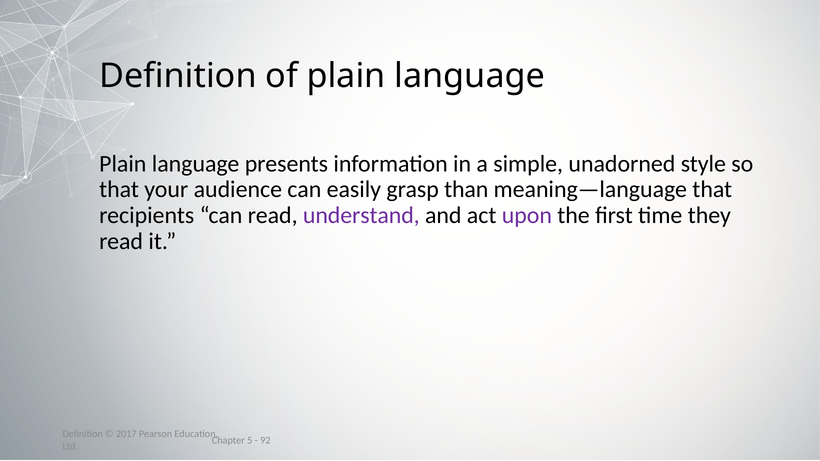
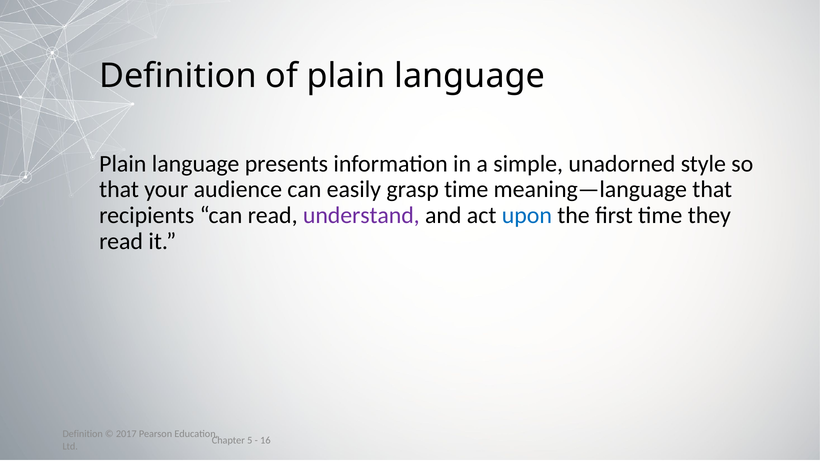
grasp than: than -> time
upon colour: purple -> blue
92: 92 -> 16
